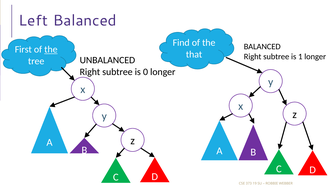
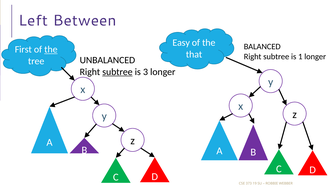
Left Balanced: Balanced -> Between
Find: Find -> Easy
subtree at (117, 72) underline: none -> present
0: 0 -> 3
